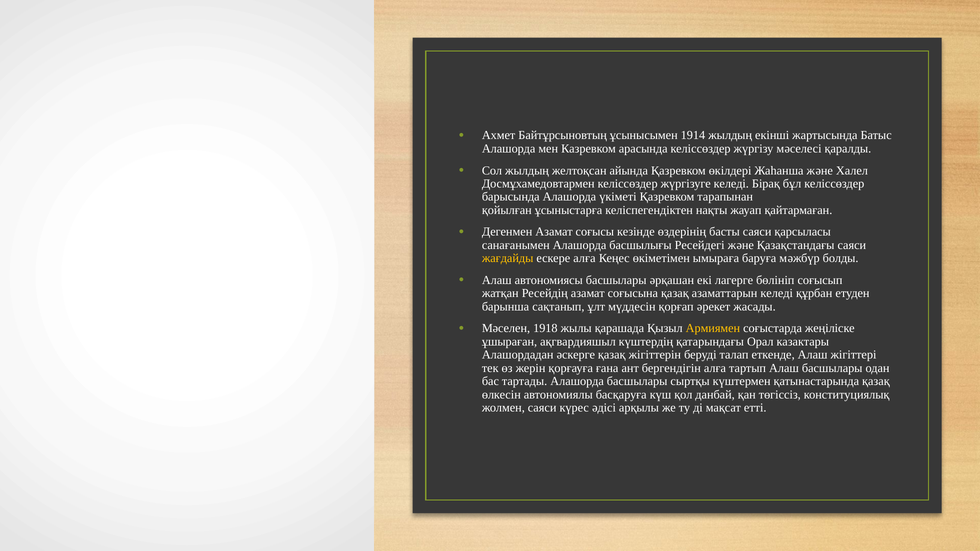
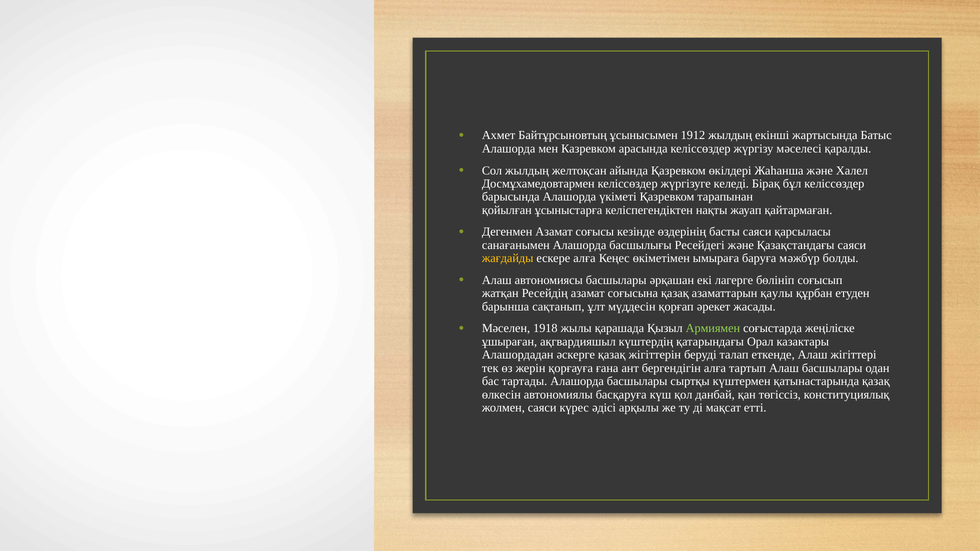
1914: 1914 -> 1912
азаматтарын келеді: келеді -> қаулы
Армиямен colour: yellow -> light green
